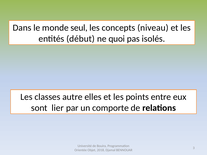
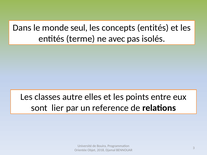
concepts niveau: niveau -> entités
début: début -> terme
quoi: quoi -> avec
comporte: comporte -> reference
